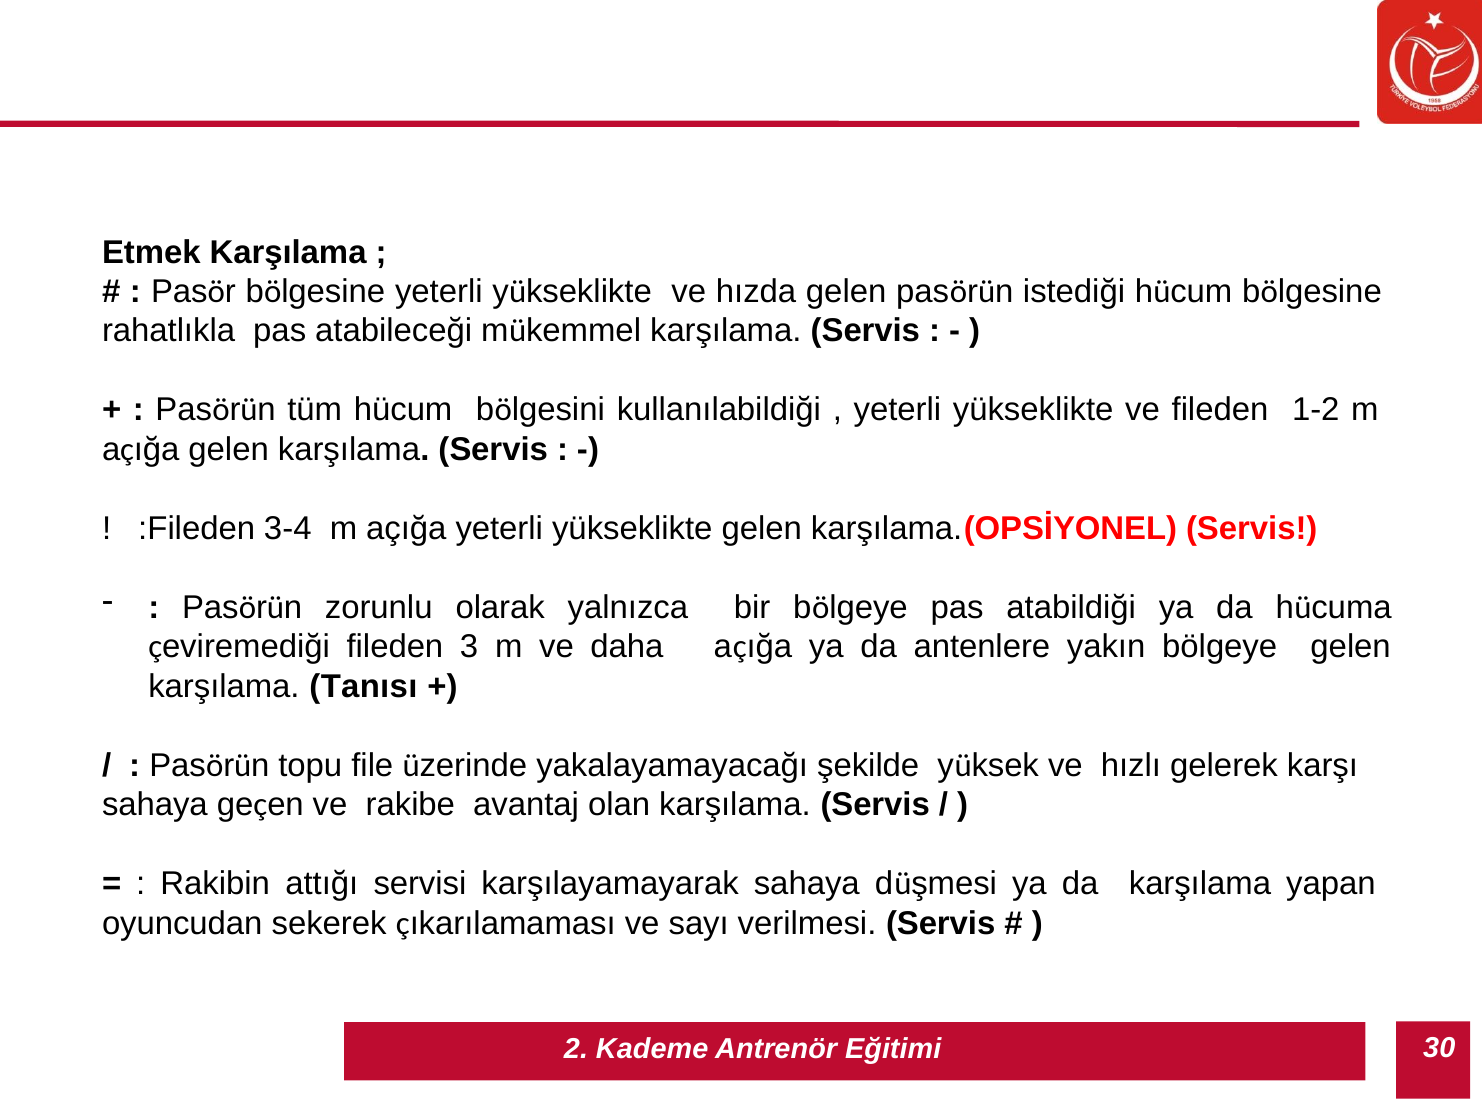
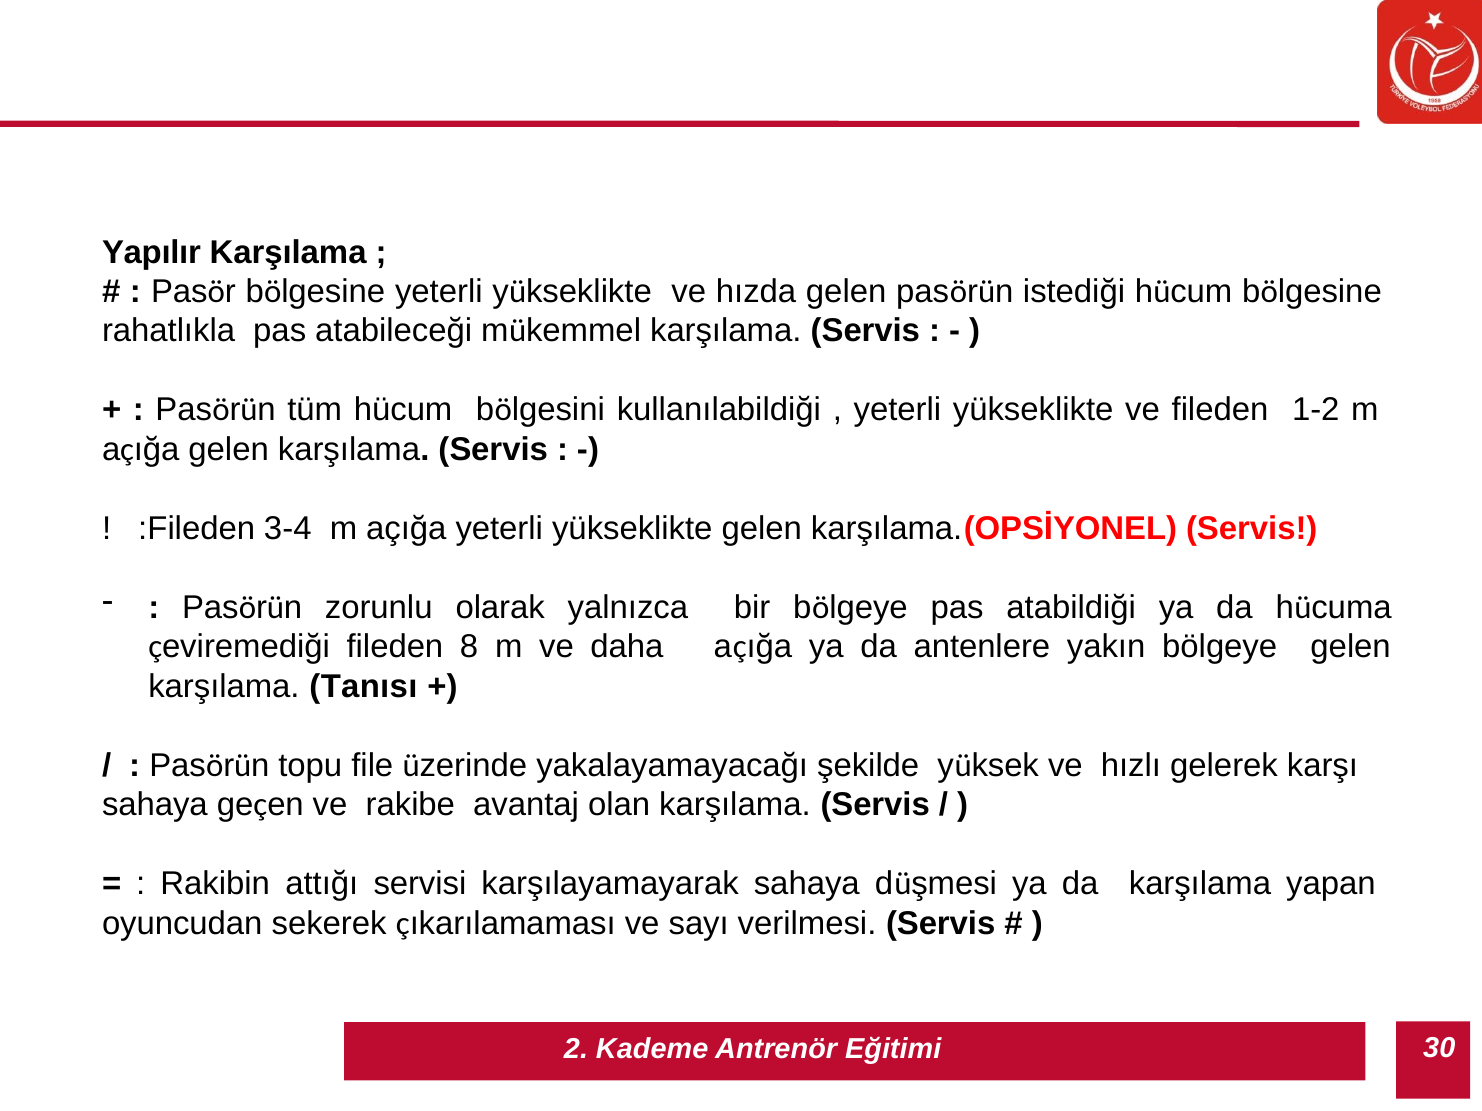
Etmek: Etmek -> Yapılır
3: 3 -> 8
